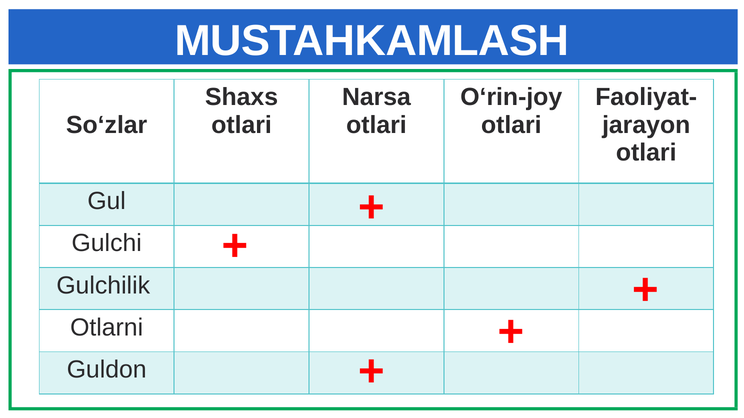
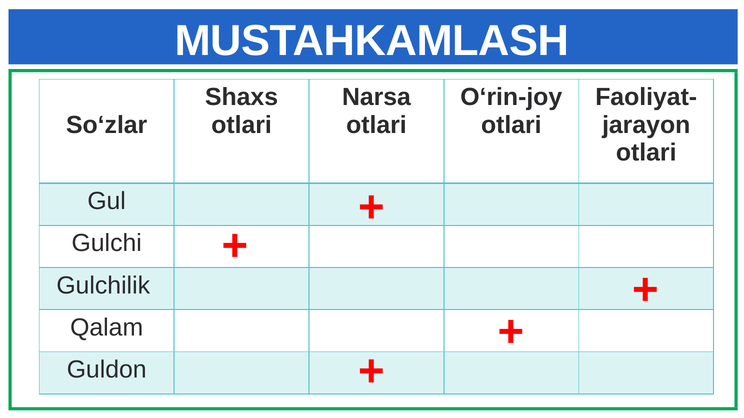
Otlarni: Otlarni -> Qalam
